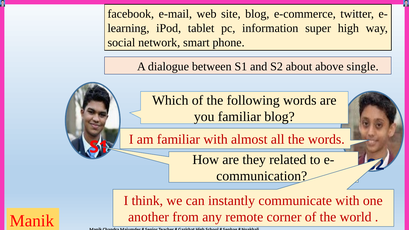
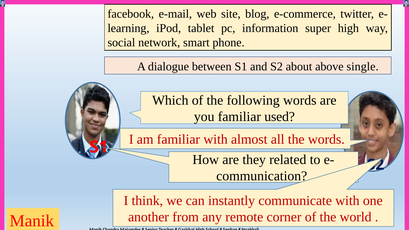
familiar blog: blog -> used
